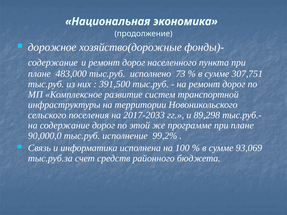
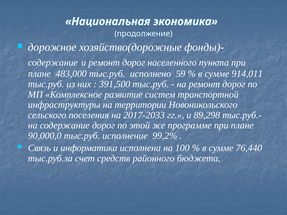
73: 73 -> 59
307,751: 307,751 -> 914,011
93,069: 93,069 -> 76,440
